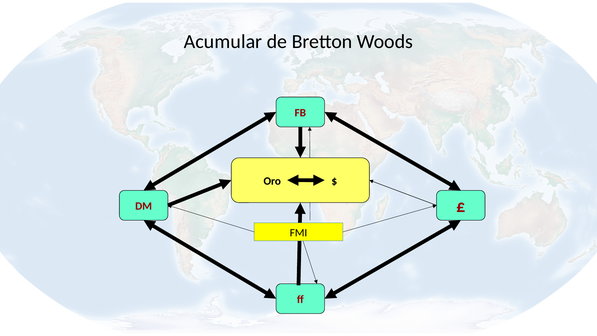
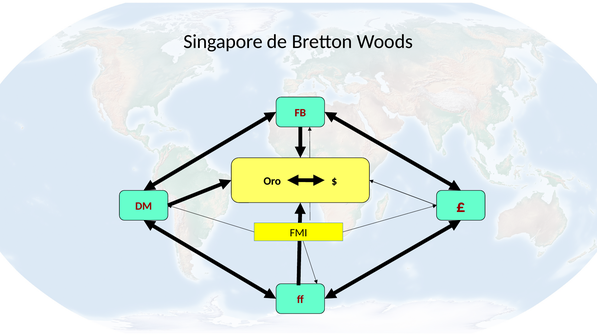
Acumular: Acumular -> Singapore
